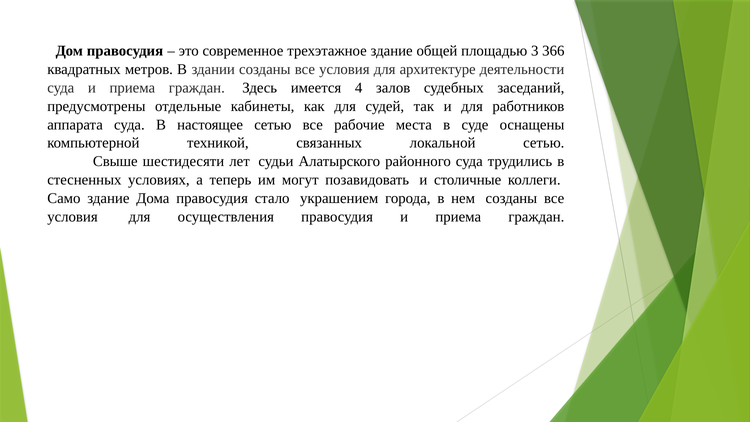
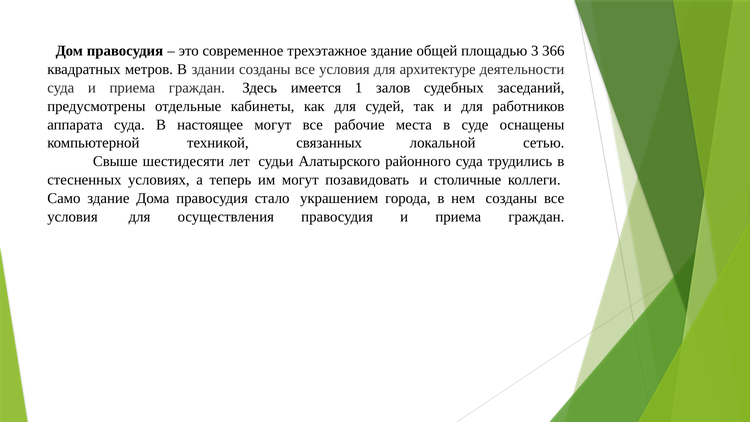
4: 4 -> 1
настоящее сетью: сетью -> могут
